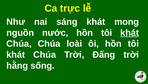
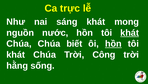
loài: loài -> biết
hồn at (113, 43) underline: none -> present
Đấng: Đấng -> Công
